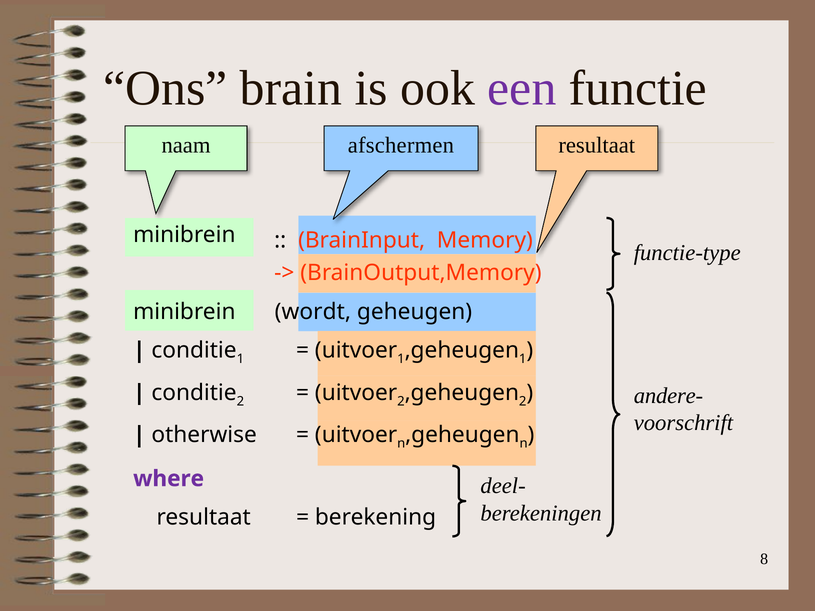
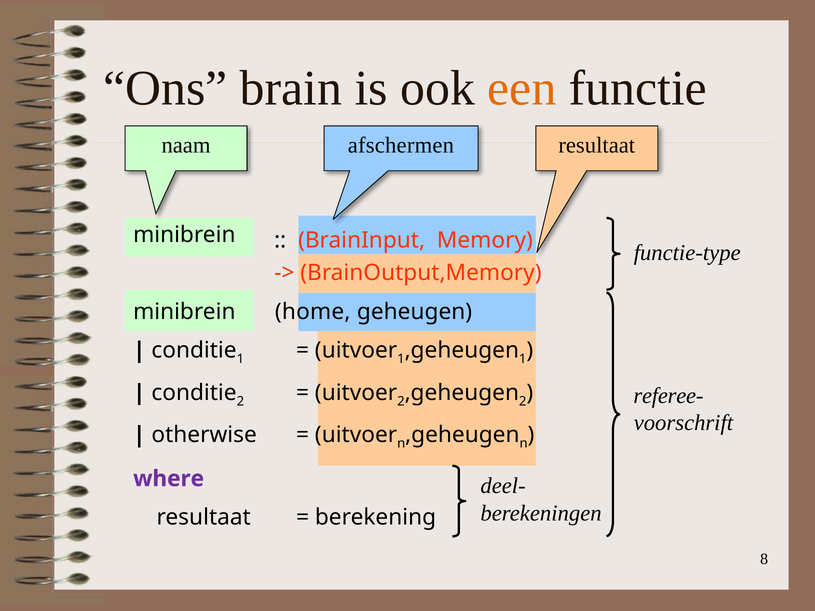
een colour: purple -> orange
wordt: wordt -> home
andere-: andere- -> referee-
